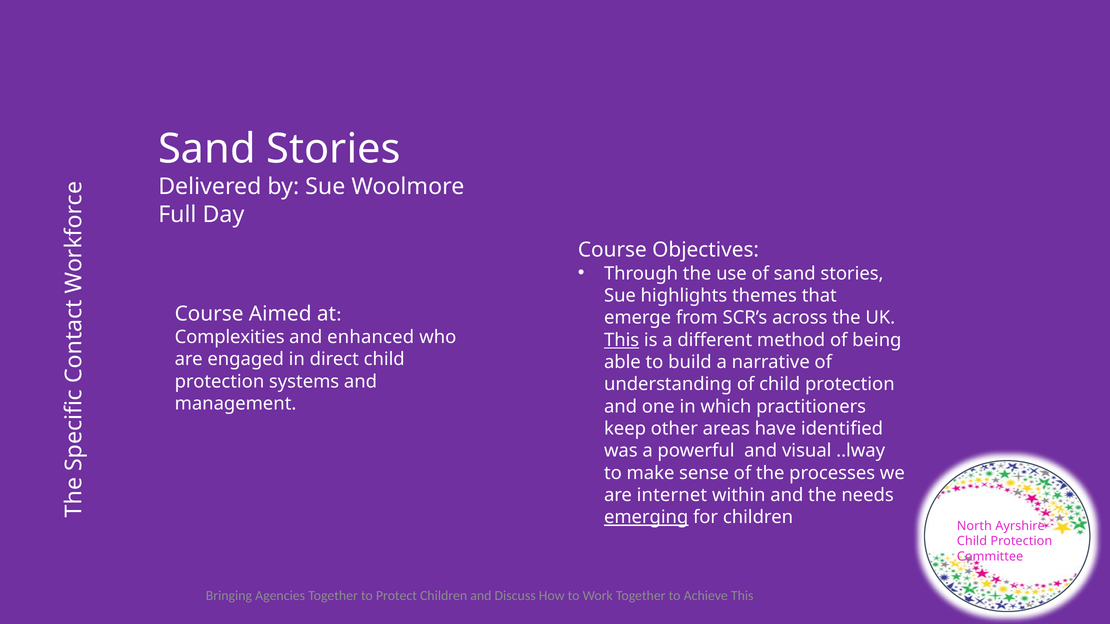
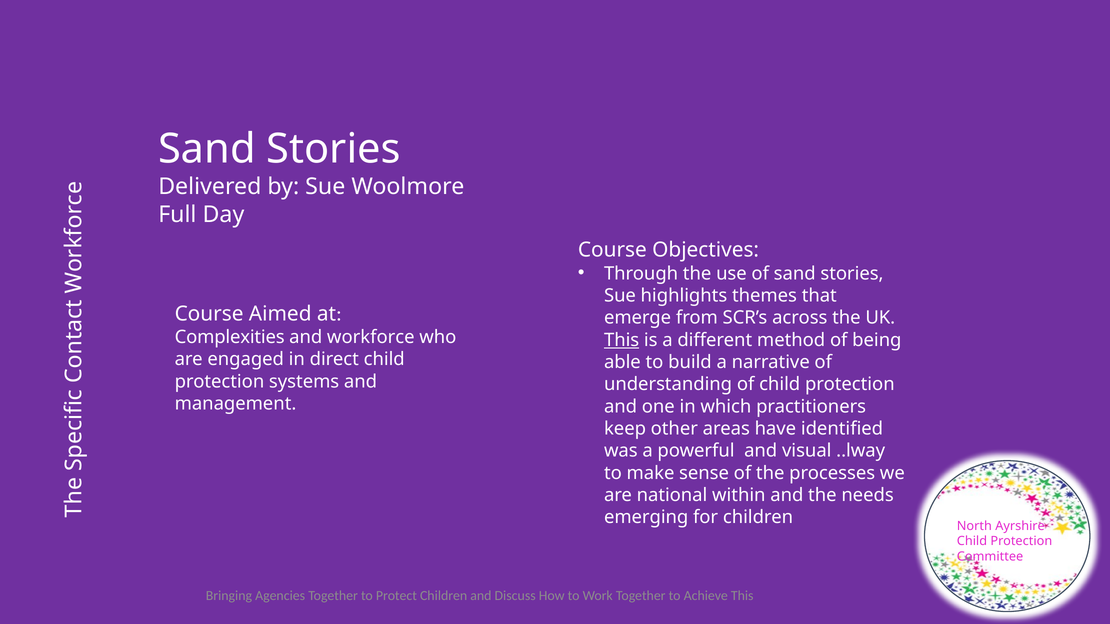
enhanced: enhanced -> workforce
internet: internet -> national
emerging underline: present -> none
